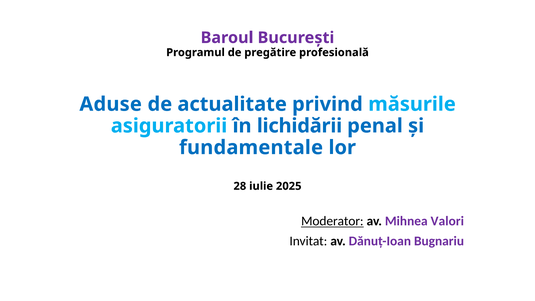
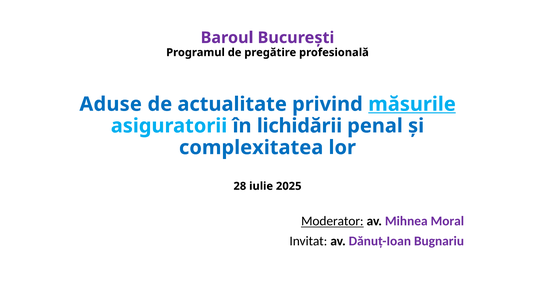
măsurile underline: none -> present
fundamentale: fundamentale -> complexitatea
Valori: Valori -> Moral
